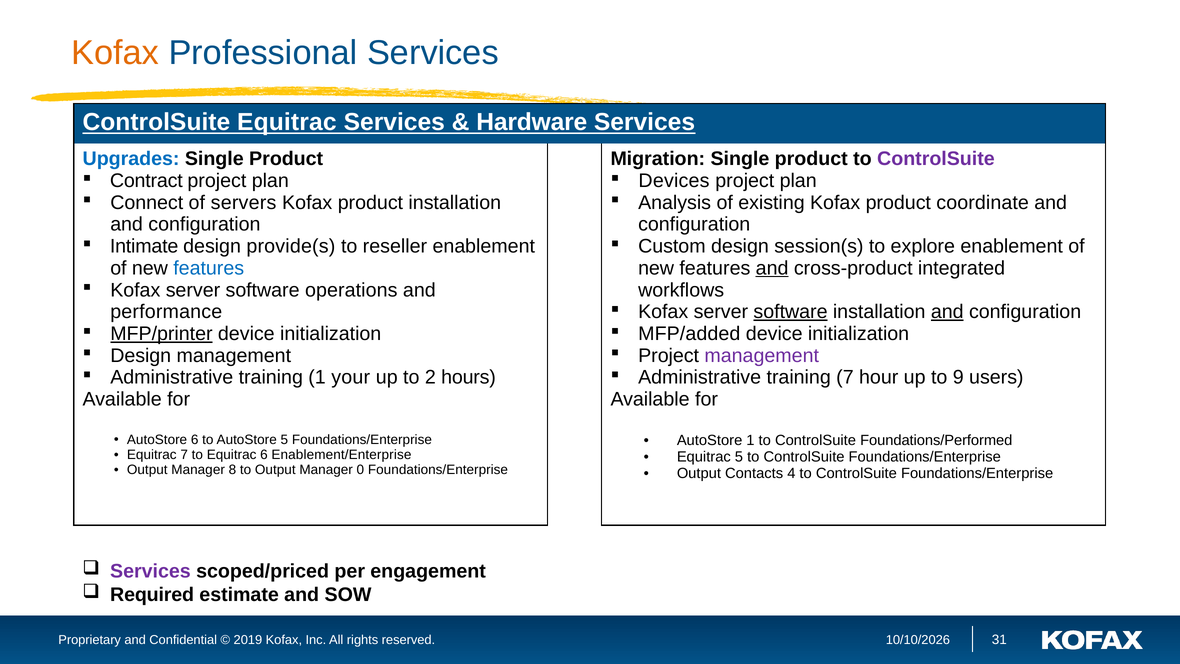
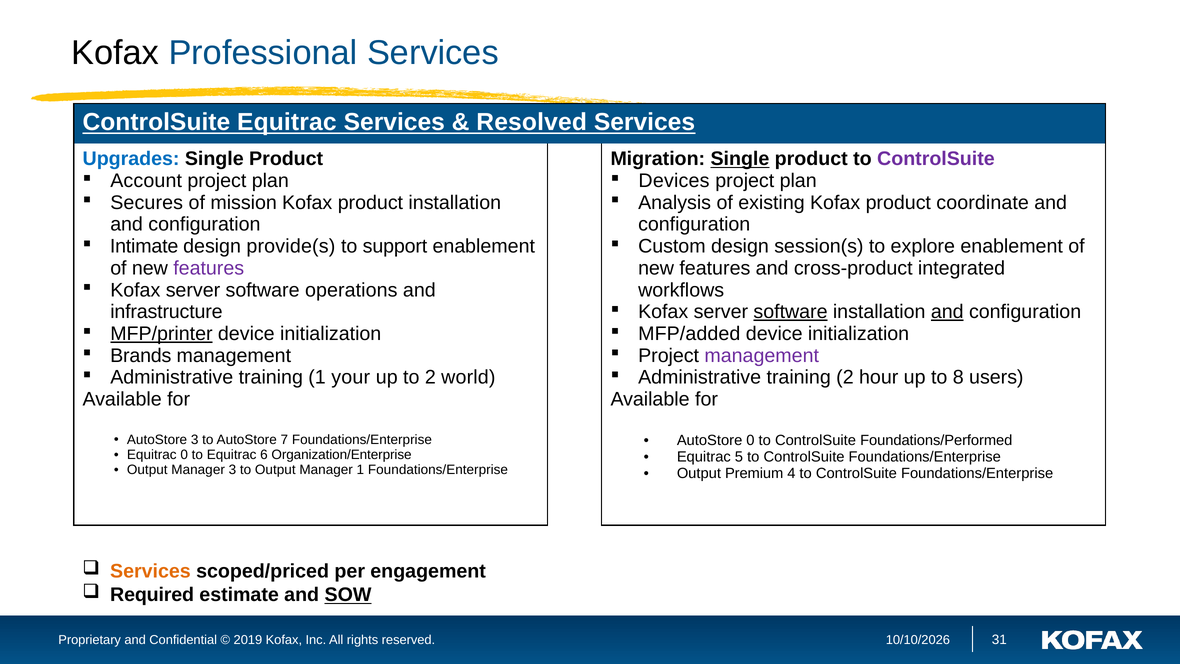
Kofax at (115, 53) colour: orange -> black
Hardware: Hardware -> Resolved
Single at (740, 159) underline: none -> present
Contract: Contract -> Account
Connect: Connect -> Secures
servers: servers -> mission
reseller: reseller -> support
features at (209, 268) colour: blue -> purple
and at (772, 268) underline: present -> none
performance: performance -> infrastructure
Design at (141, 355): Design -> Brands
hours: hours -> world
training 7: 7 -> 2
9: 9 -> 8
AutoStore 6: 6 -> 3
AutoStore 5: 5 -> 7
AutoStore 1: 1 -> 0
Equitrac 7: 7 -> 0
Enablement/Enterprise: Enablement/Enterprise -> Organization/Enterprise
Manager 8: 8 -> 3
Manager 0: 0 -> 1
Contacts: Contacts -> Premium
Services at (150, 571) colour: purple -> orange
SOW underline: none -> present
